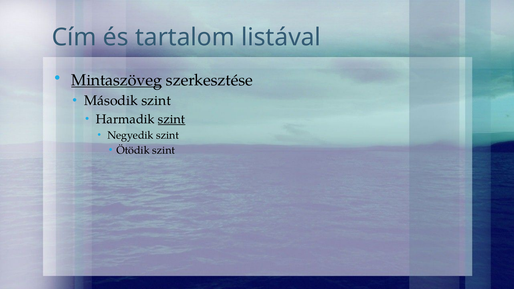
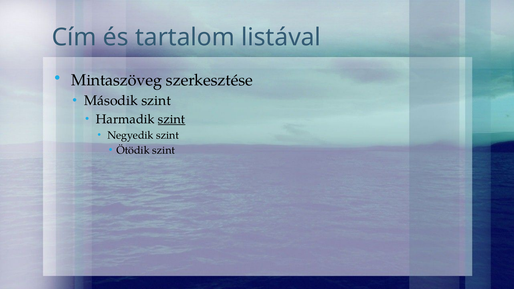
Mintaszöveg underline: present -> none
